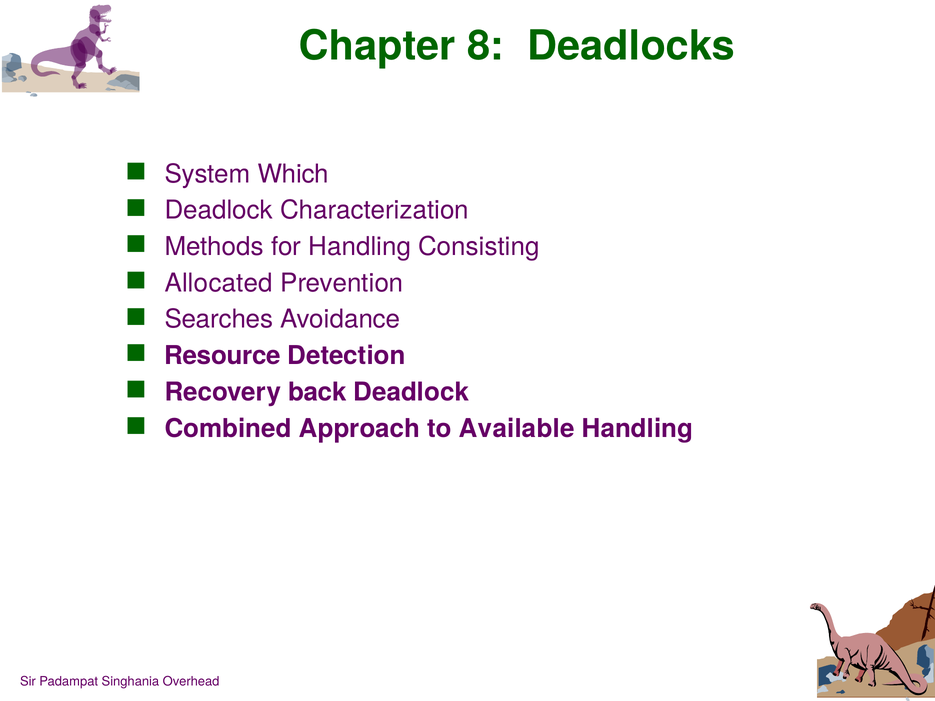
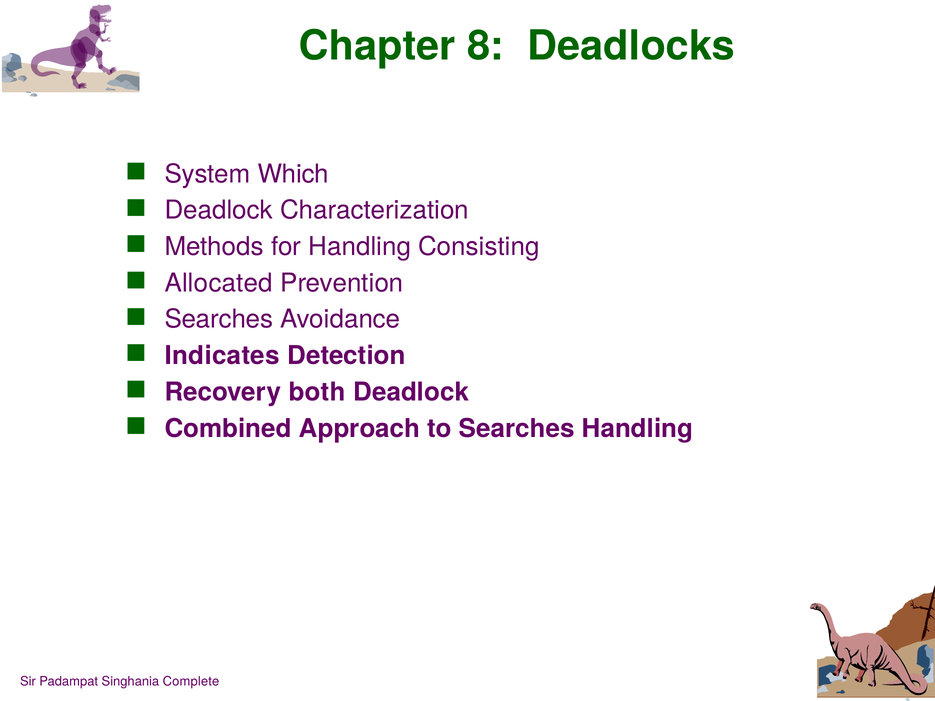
Resource: Resource -> Indicates
back: back -> both
to Available: Available -> Searches
Overhead: Overhead -> Complete
